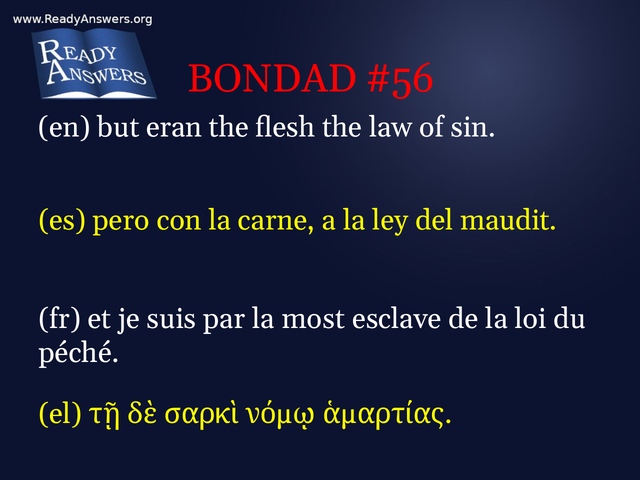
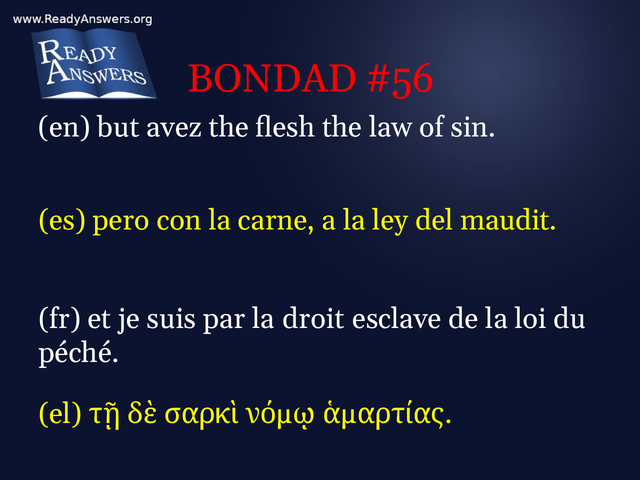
eran: eran -> avez
most: most -> droit
